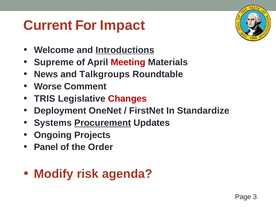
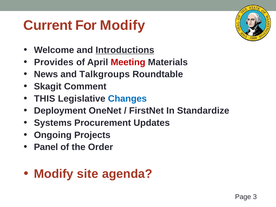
For Impact: Impact -> Modify
Supreme: Supreme -> Provides
Worse: Worse -> Skagit
TRIS: TRIS -> THIS
Changes colour: red -> blue
Procurement underline: present -> none
risk: risk -> site
